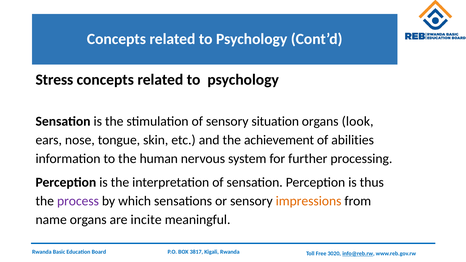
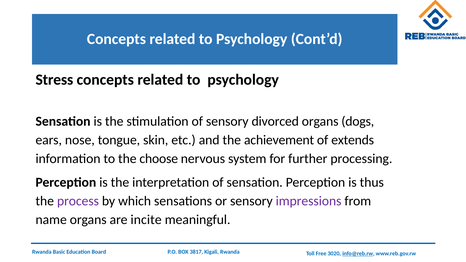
situation: situation -> divorced
look: look -> dogs
abilities: abilities -> extends
human: human -> choose
impressions colour: orange -> purple
